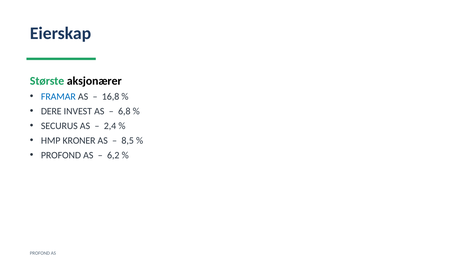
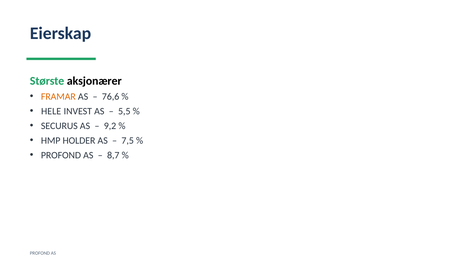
FRAMAR colour: blue -> orange
16,8: 16,8 -> 76,6
DERE: DERE -> HELE
6,8: 6,8 -> 5,5
2,4: 2,4 -> 9,2
KRONER: KRONER -> HOLDER
8,5: 8,5 -> 7,5
6,2: 6,2 -> 8,7
